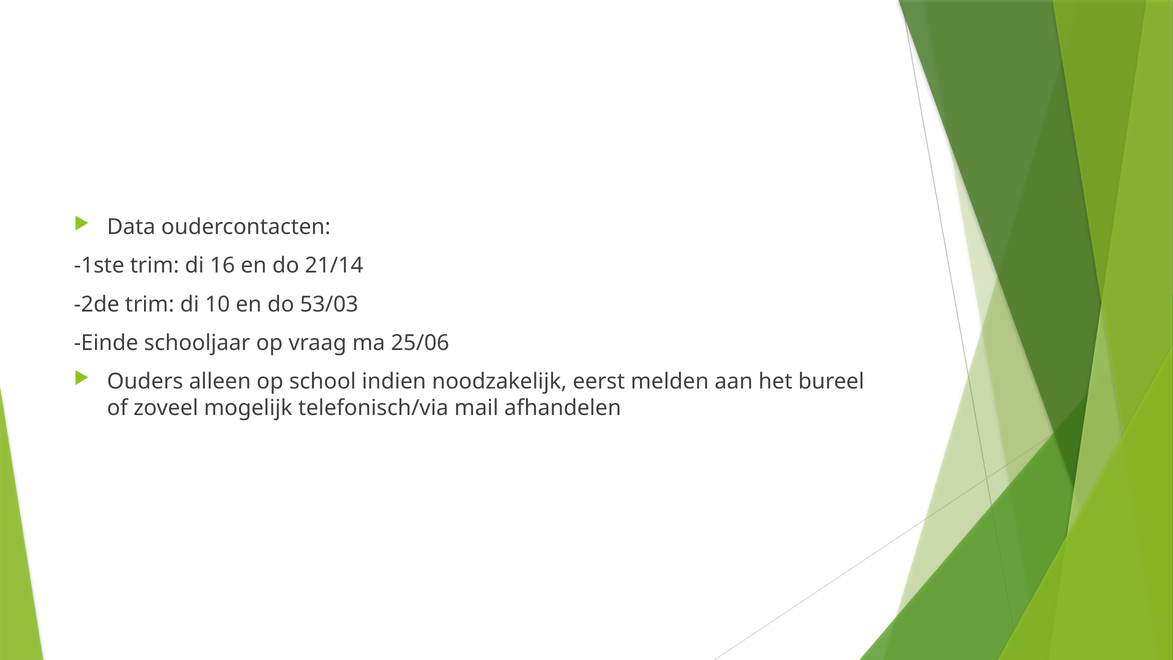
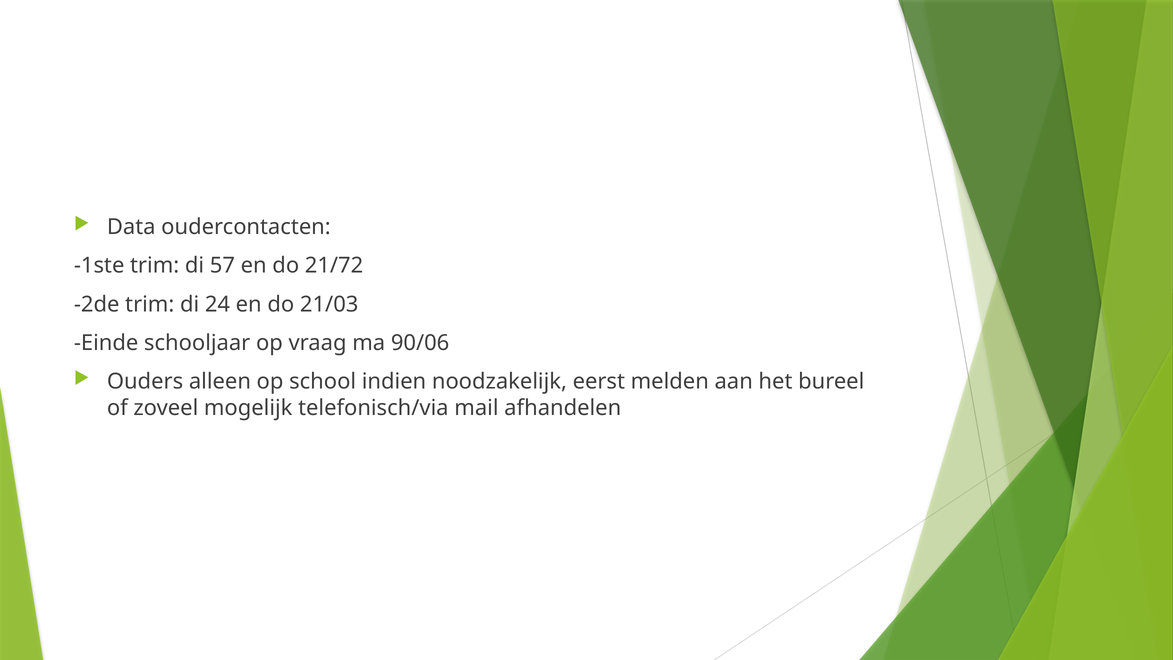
16: 16 -> 57
21/14: 21/14 -> 21/72
10: 10 -> 24
53/03: 53/03 -> 21/03
25/06: 25/06 -> 90/06
